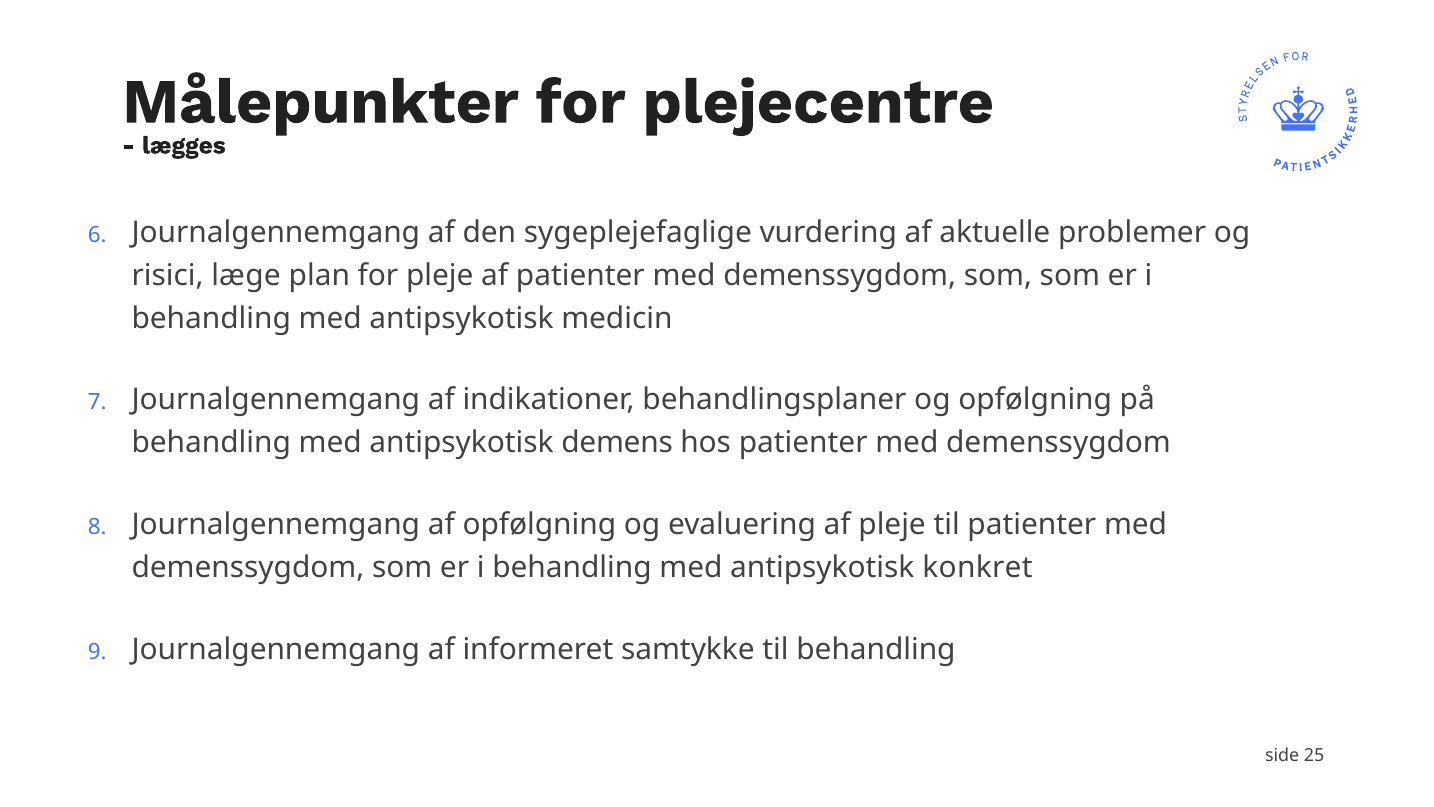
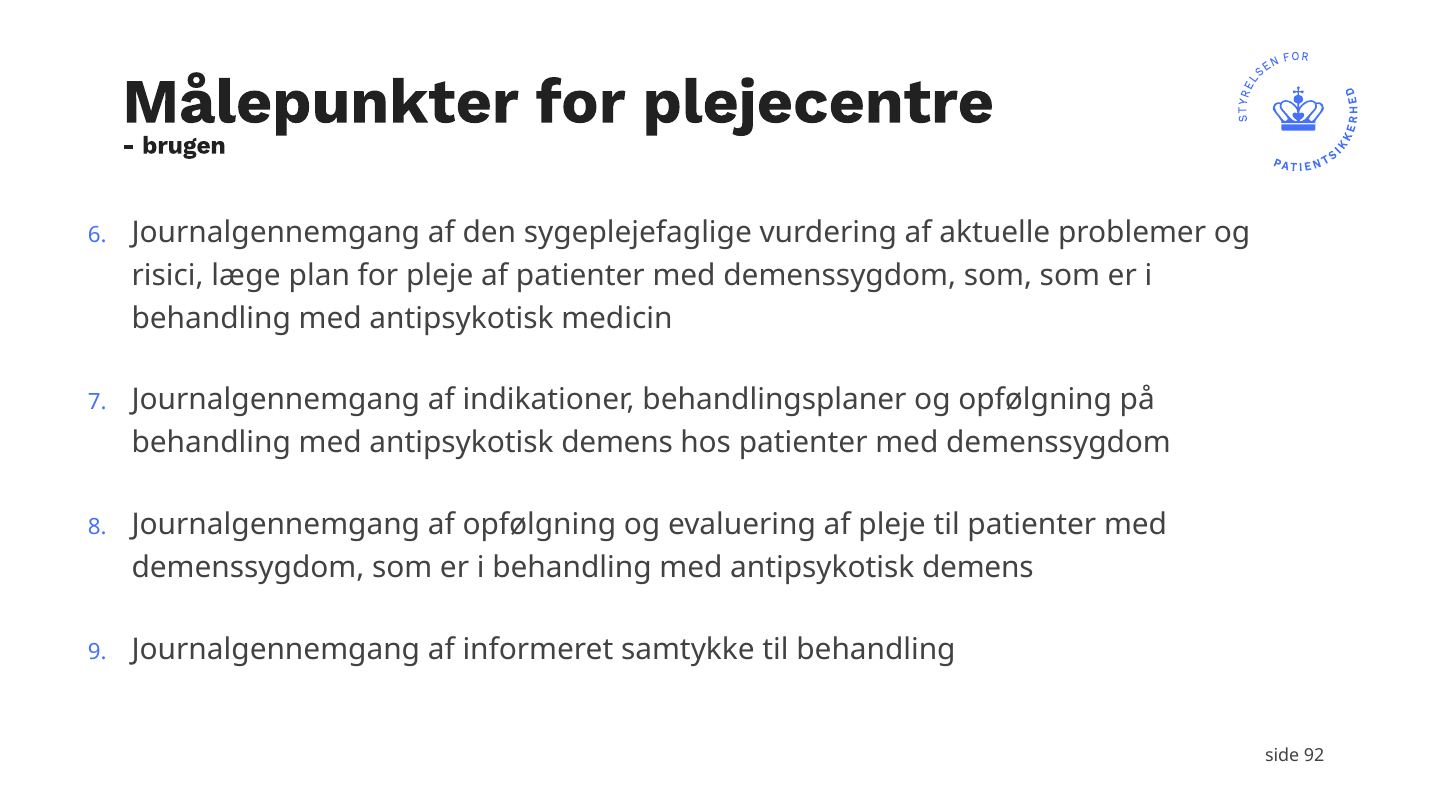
lægges: lægges -> brugen
konkret at (978, 568): konkret -> demens
25: 25 -> 92
